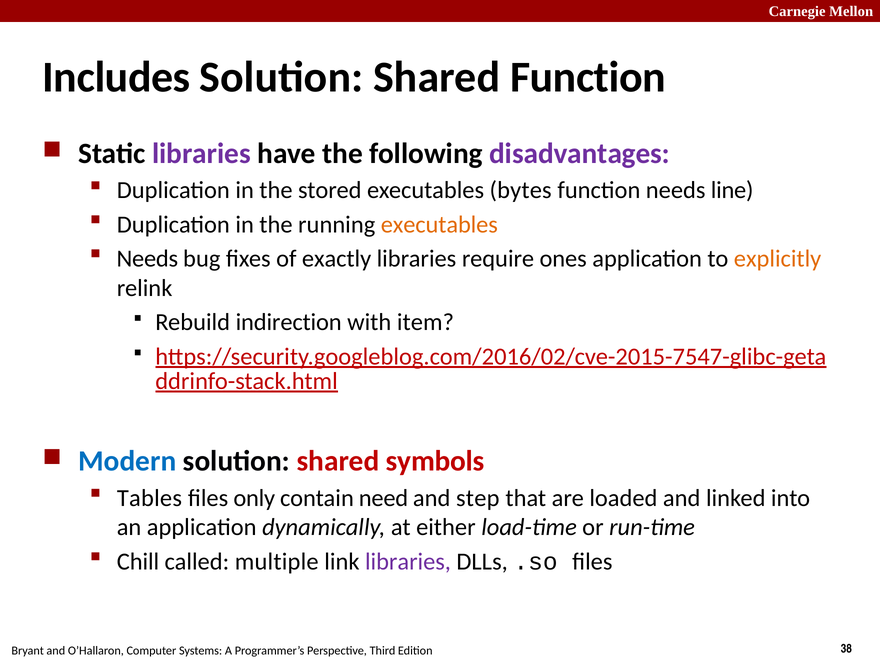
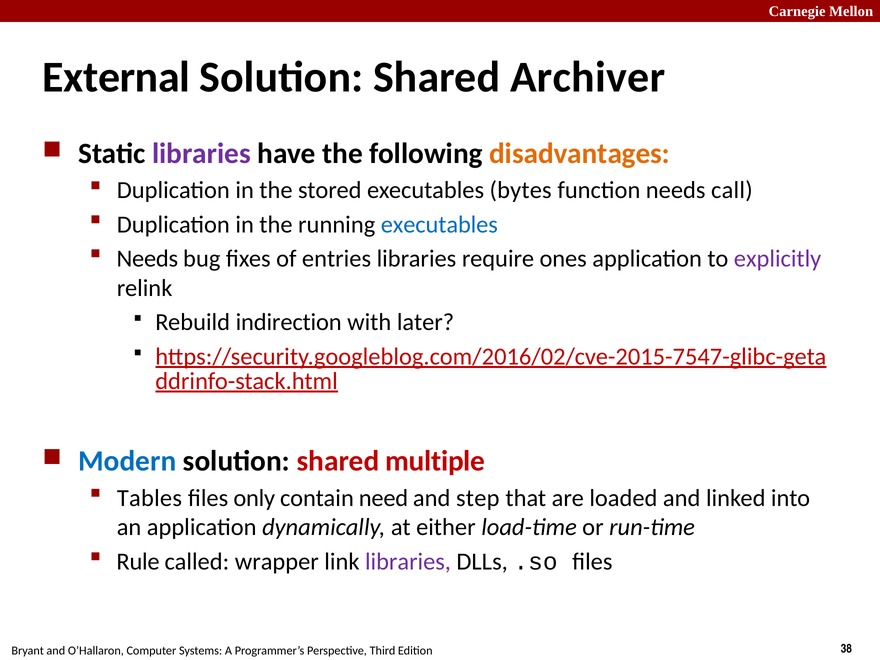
Includes: Includes -> External
Shared Function: Function -> Archiver
disadvantages colour: purple -> orange
line: line -> call
executables at (439, 225) colour: orange -> blue
exactly: exactly -> entries
explicitly colour: orange -> purple
item: item -> later
symbols: symbols -> multiple
Chill: Chill -> Rule
multiple: multiple -> wrapper
